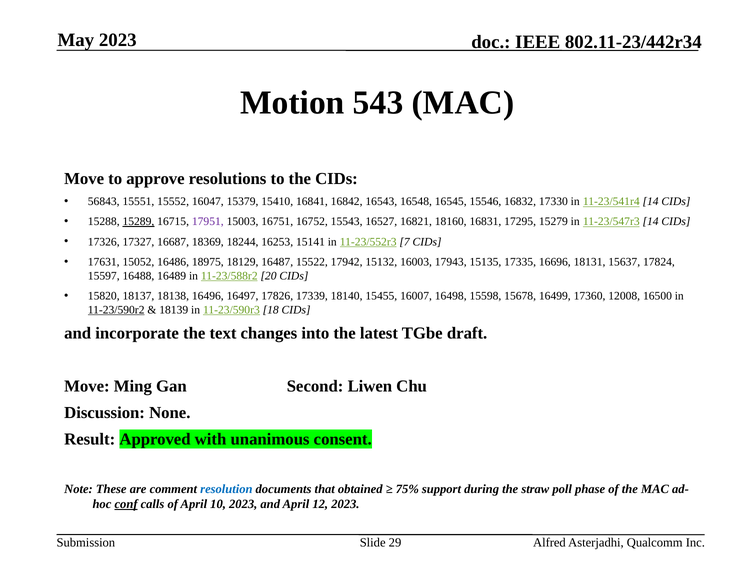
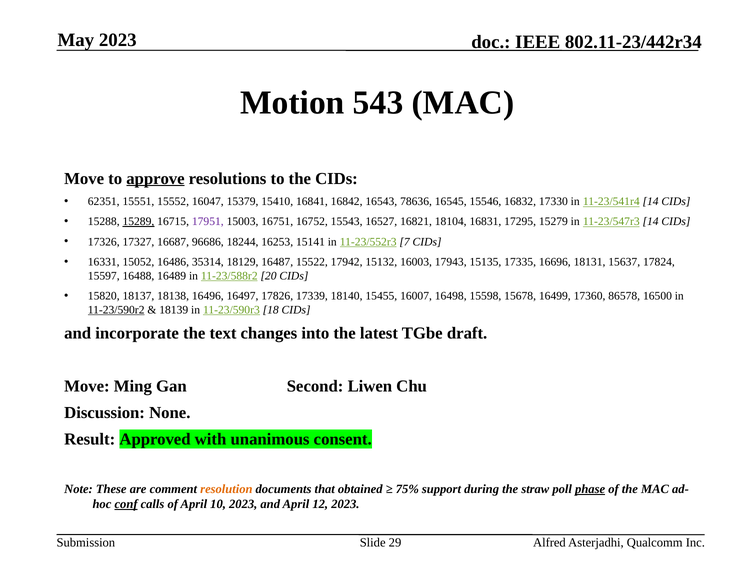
approve underline: none -> present
56843: 56843 -> 62351
16548: 16548 -> 78636
18160: 18160 -> 18104
18369: 18369 -> 96686
17631: 17631 -> 16331
18975: 18975 -> 35314
12008: 12008 -> 86578
resolution colour: blue -> orange
phase underline: none -> present
